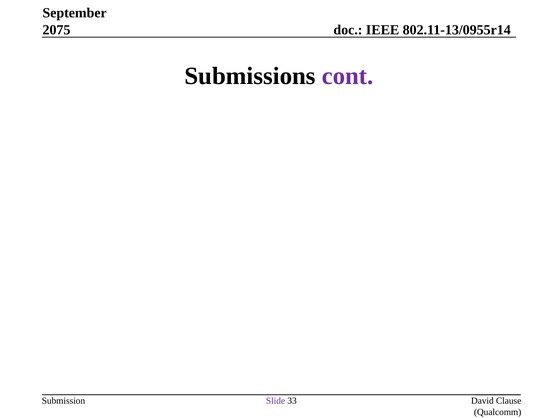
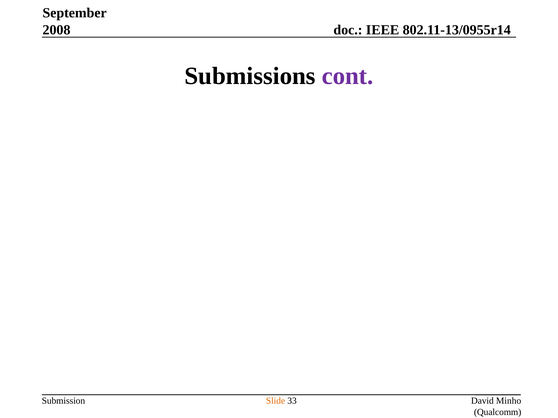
2075: 2075 -> 2008
Slide colour: purple -> orange
Clause: Clause -> Minho
